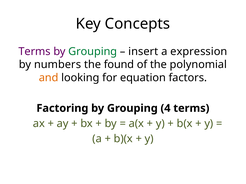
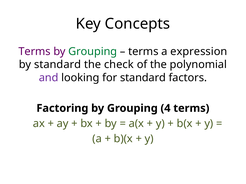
insert at (143, 52): insert -> terms
by numbers: numbers -> standard
found: found -> check
and colour: orange -> purple
for equation: equation -> standard
